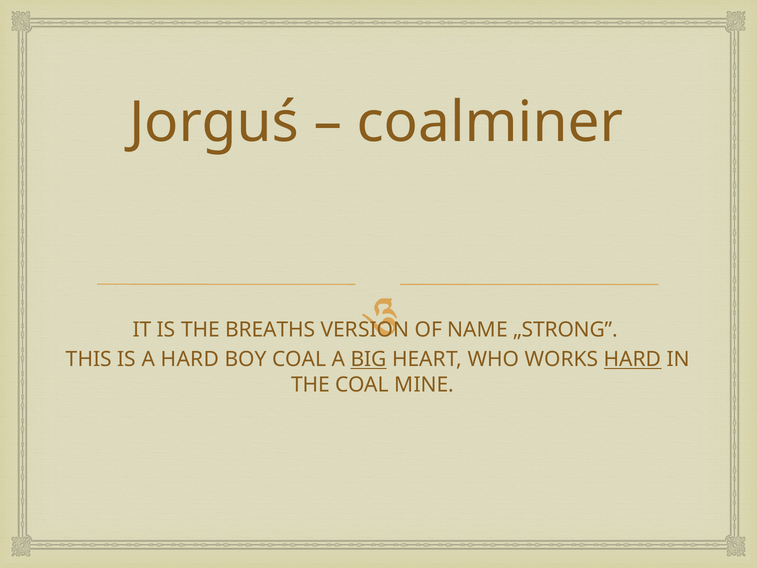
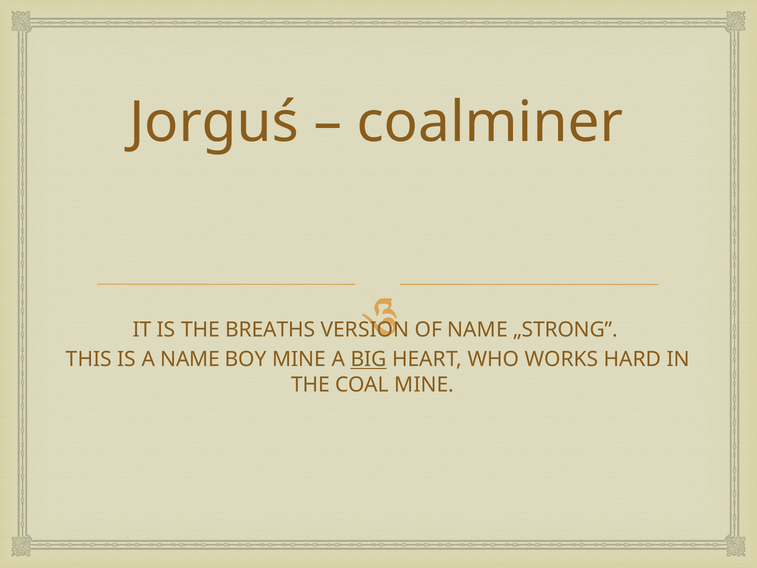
A HARD: HARD -> NAME
BOY COAL: COAL -> MINE
HARD at (633, 359) underline: present -> none
